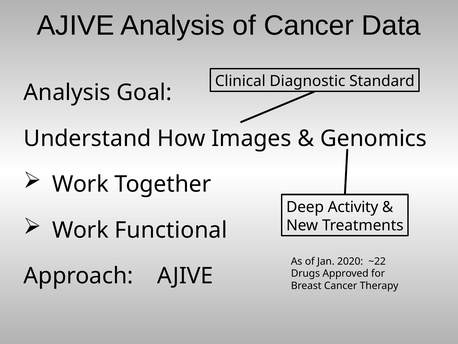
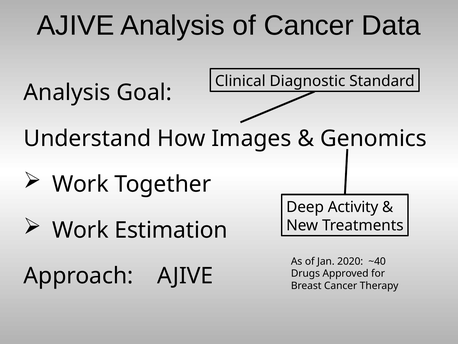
Functional: Functional -> Estimation
~22: ~22 -> ~40
